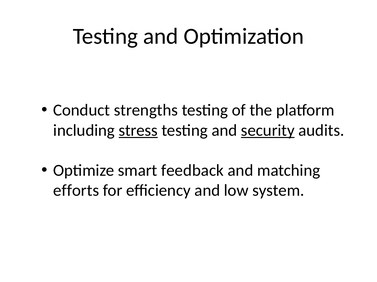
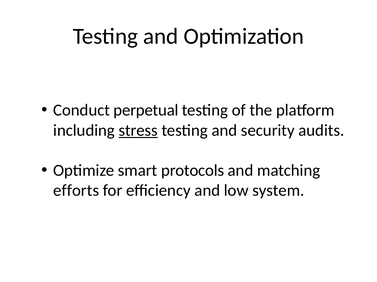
strengths: strengths -> perpetual
security underline: present -> none
feedback: feedback -> protocols
